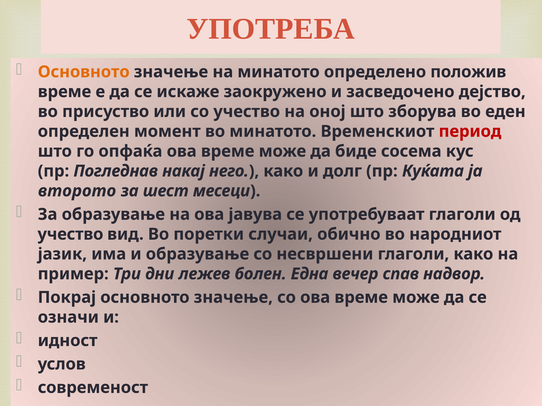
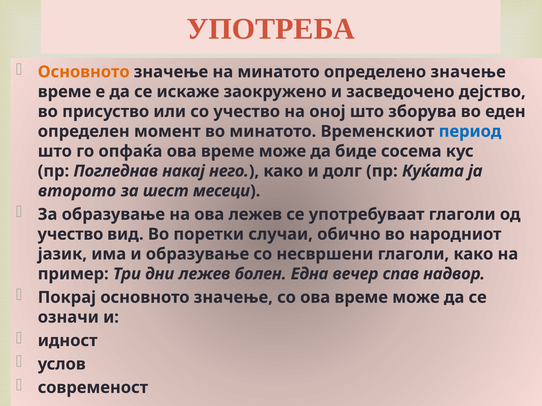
определено положив: положив -> значење
период colour: red -> blue
ова јавува: јавува -> лежев
